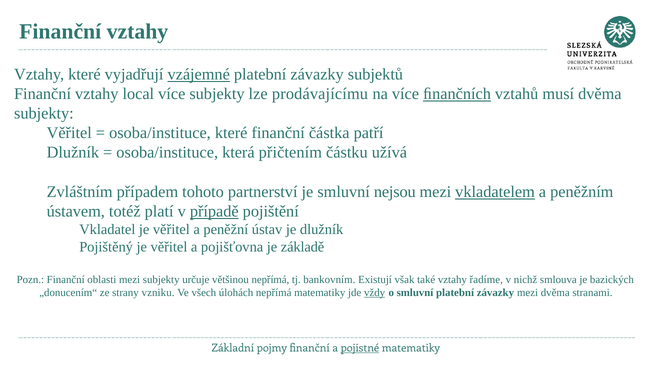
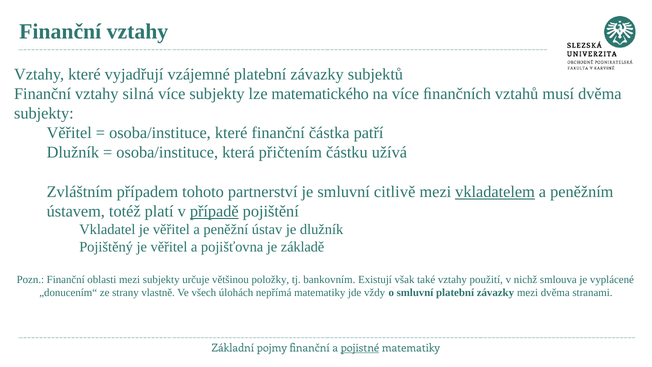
vzájemné underline: present -> none
local: local -> silná
prodávajícímu: prodávajícímu -> matematického
ﬁnančních underline: present -> none
nejsou: nejsou -> citlivě
většinou nepřímá: nepřímá -> položky
řadíme: řadíme -> použití
bazických: bazických -> vyplácené
vzniku: vzniku -> vlastně
vždy underline: present -> none
